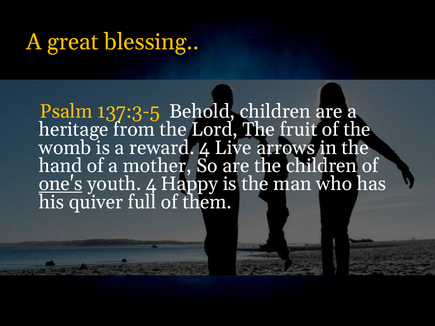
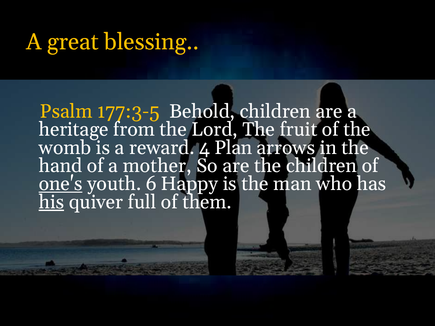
137:3-5: 137:3-5 -> 177:3-5
Live: Live -> Plan
youth 4: 4 -> 6
his underline: none -> present
